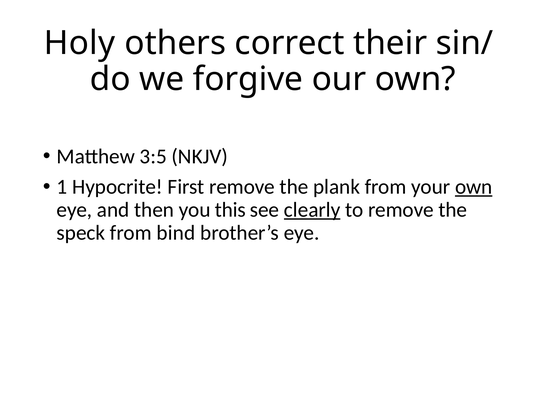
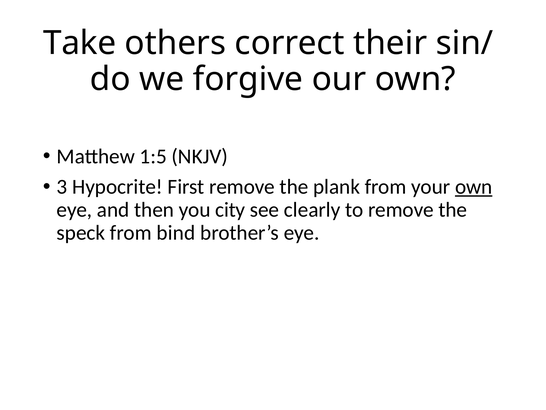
Holy: Holy -> Take
3:5: 3:5 -> 1:5
1: 1 -> 3
this: this -> city
clearly underline: present -> none
